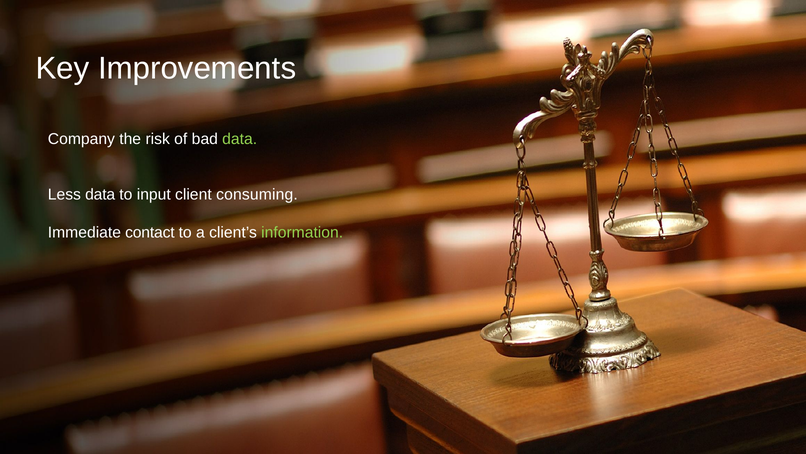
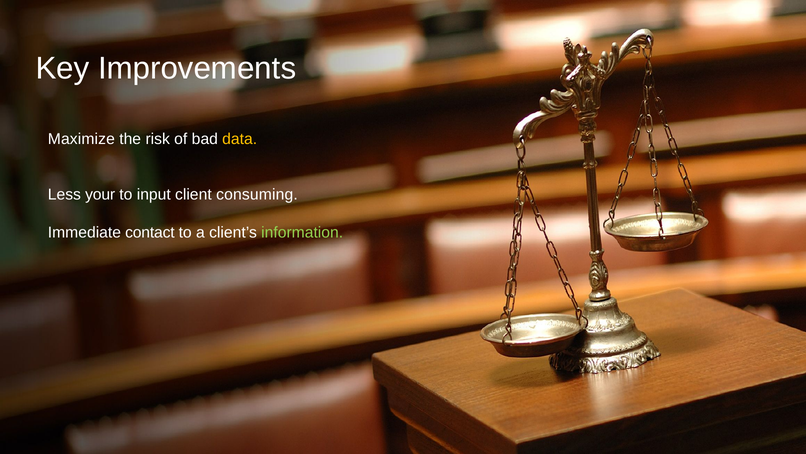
Company: Company -> Maximize
data at (240, 139) colour: light green -> yellow
Less data: data -> your
